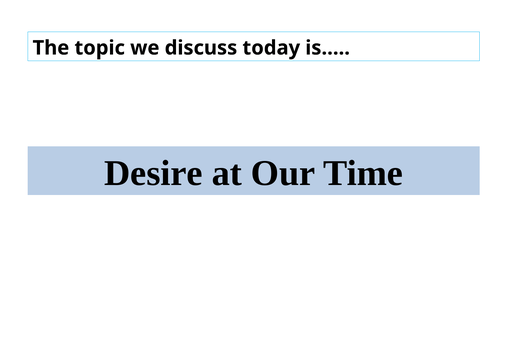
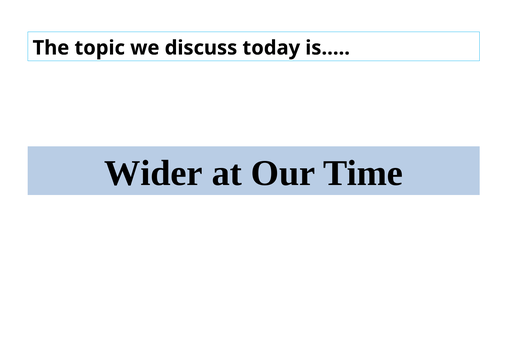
Desire: Desire -> Wider
